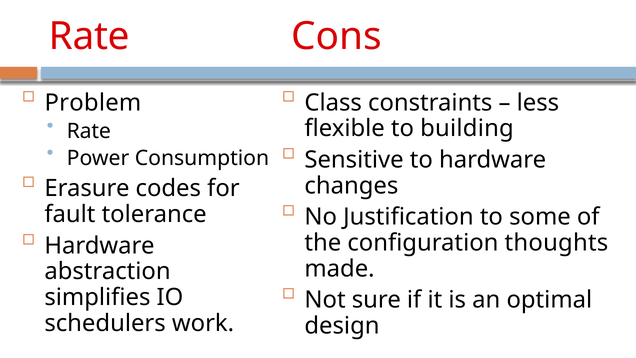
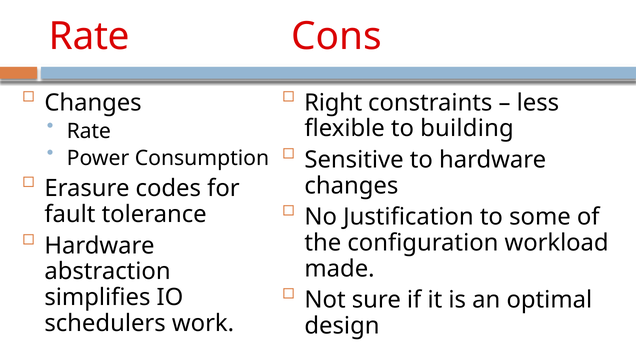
Problem at (93, 103): Problem -> Changes
Class: Class -> Right
thoughts: thoughts -> workload
